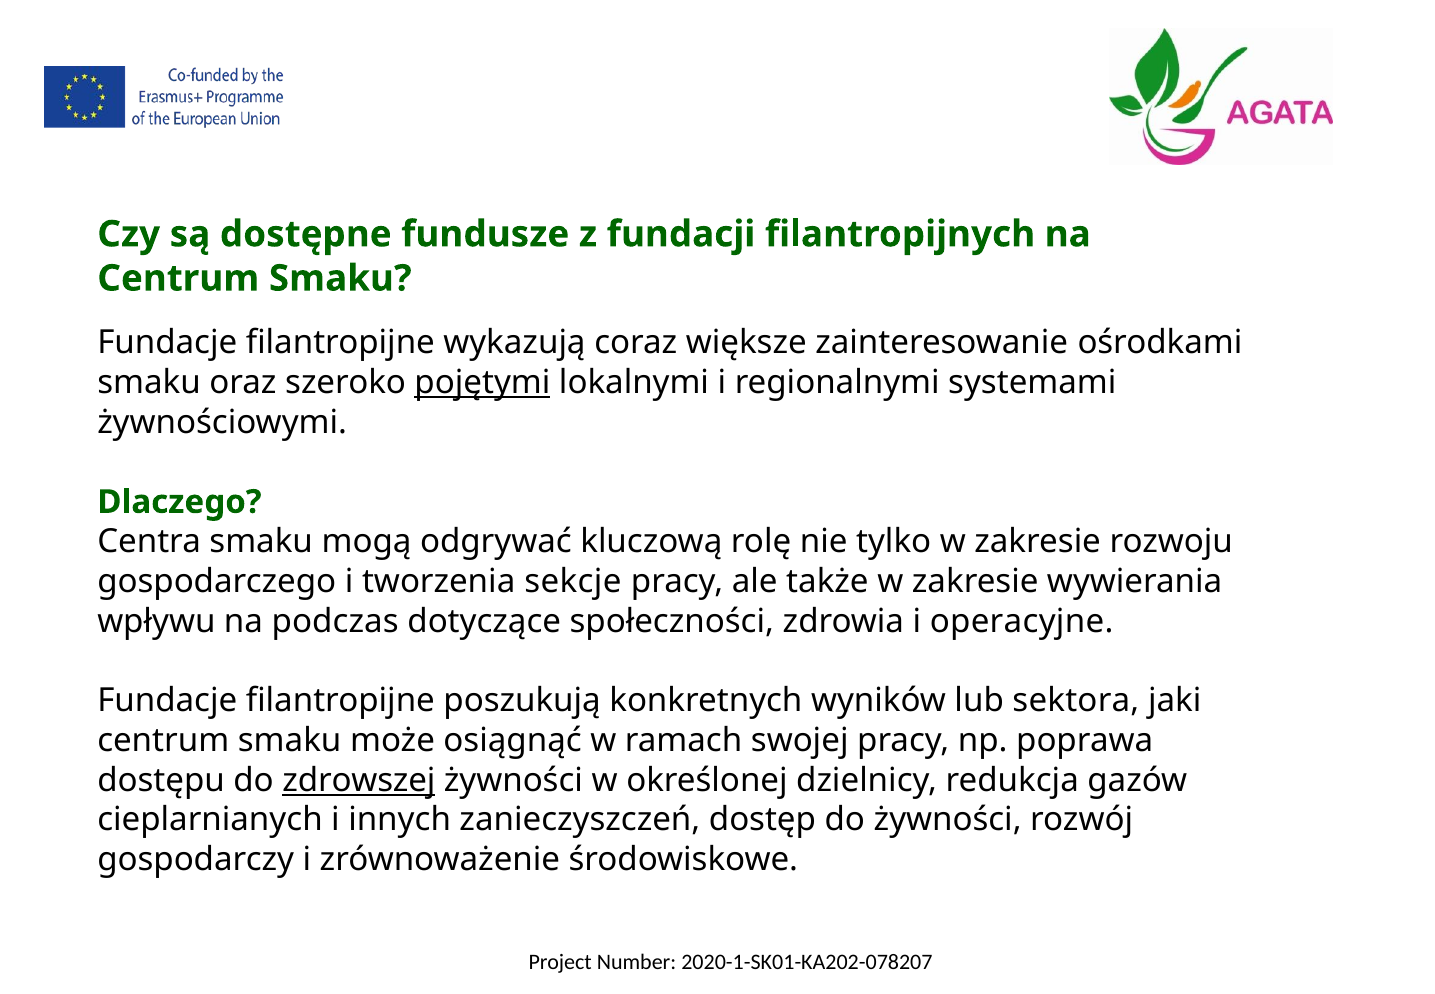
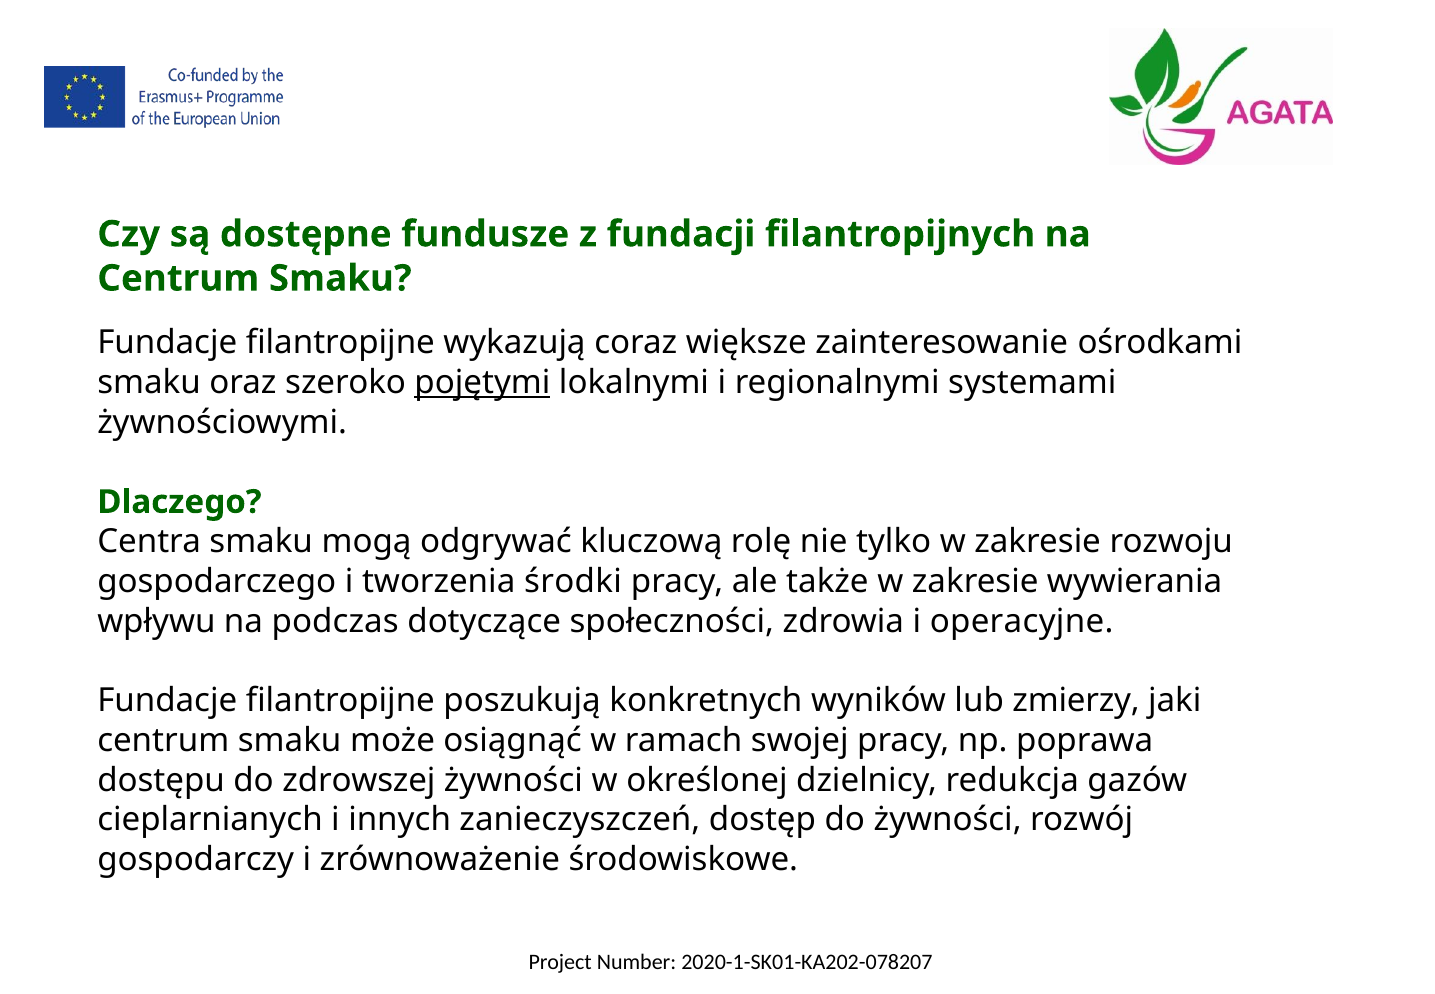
sekcje: sekcje -> środki
sektora: sektora -> zmierzy
zdrowszej underline: present -> none
